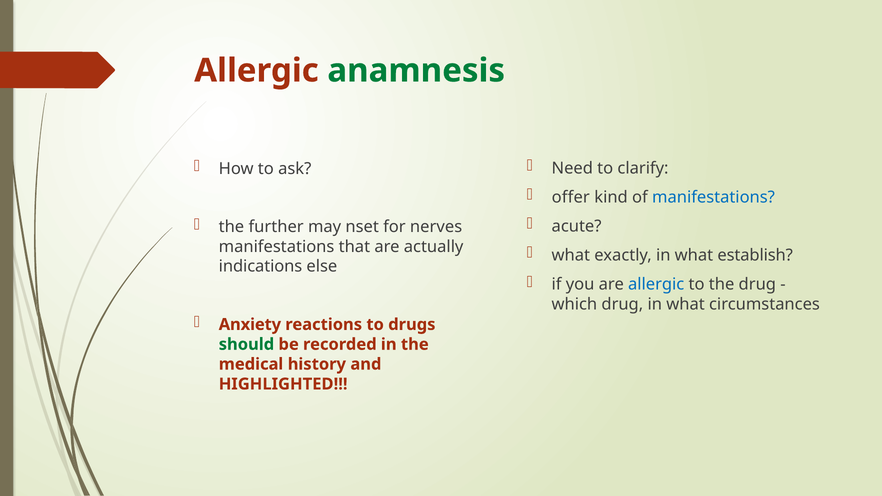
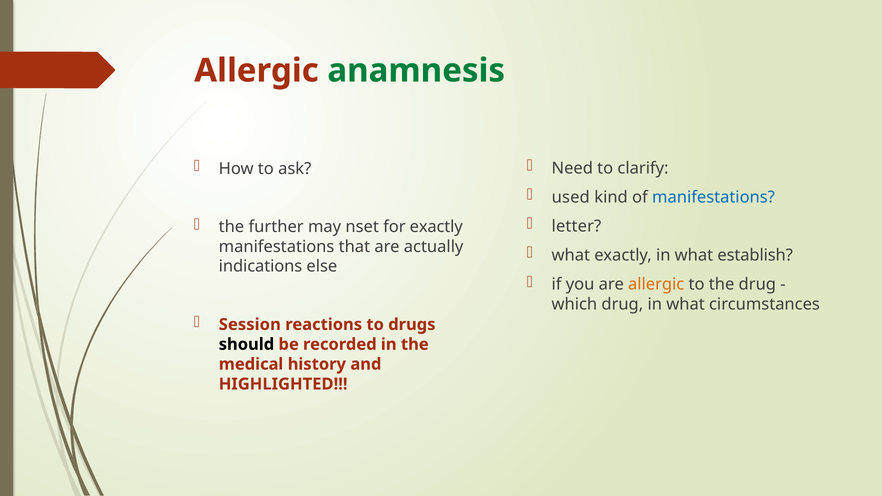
offer: offer -> used
acute: acute -> letter
for nerves: nerves -> exactly
allergic at (656, 284) colour: blue -> orange
Anxiety: Anxiety -> Session
should colour: green -> black
